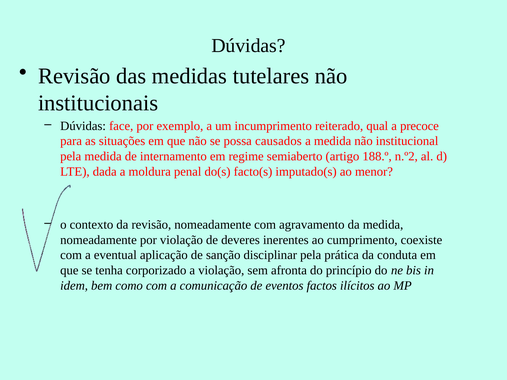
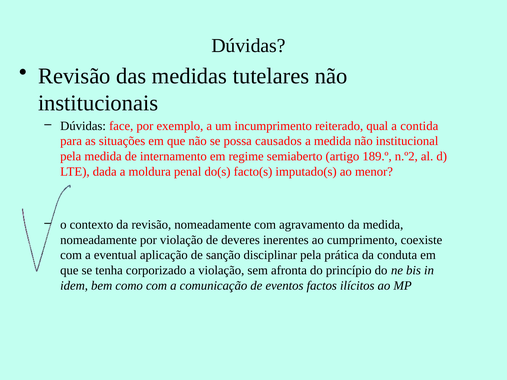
precoce: precoce -> contida
188.º: 188.º -> 189.º
